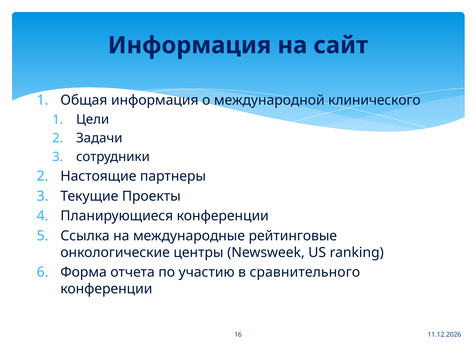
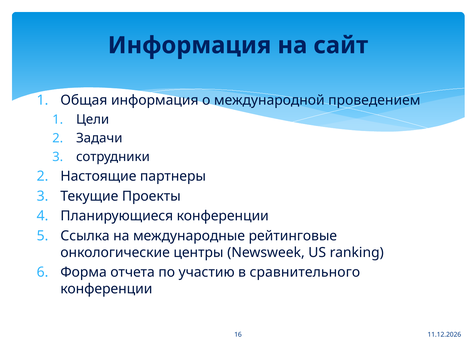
клинического: клинического -> проведением
